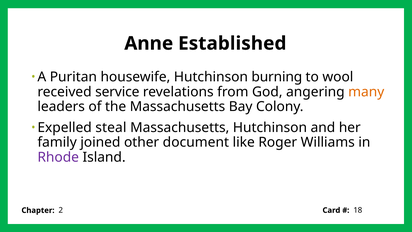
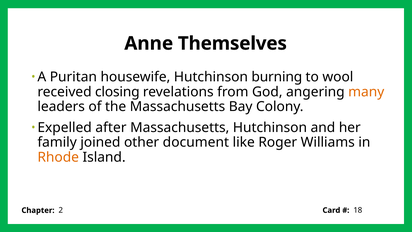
Established: Established -> Themselves
service: service -> closing
steal: steal -> after
Rhode colour: purple -> orange
